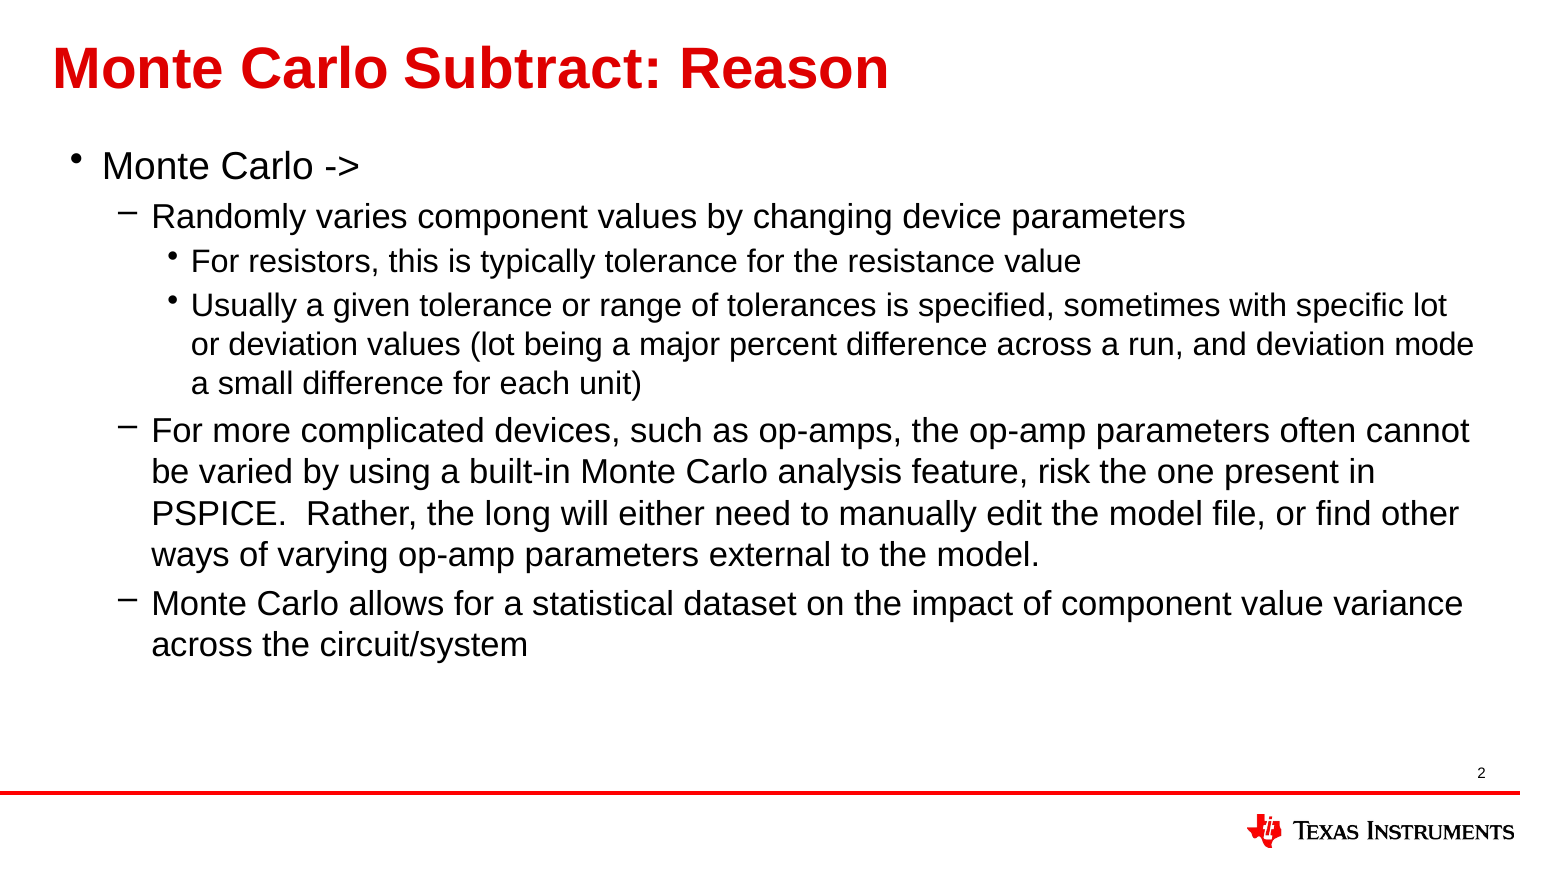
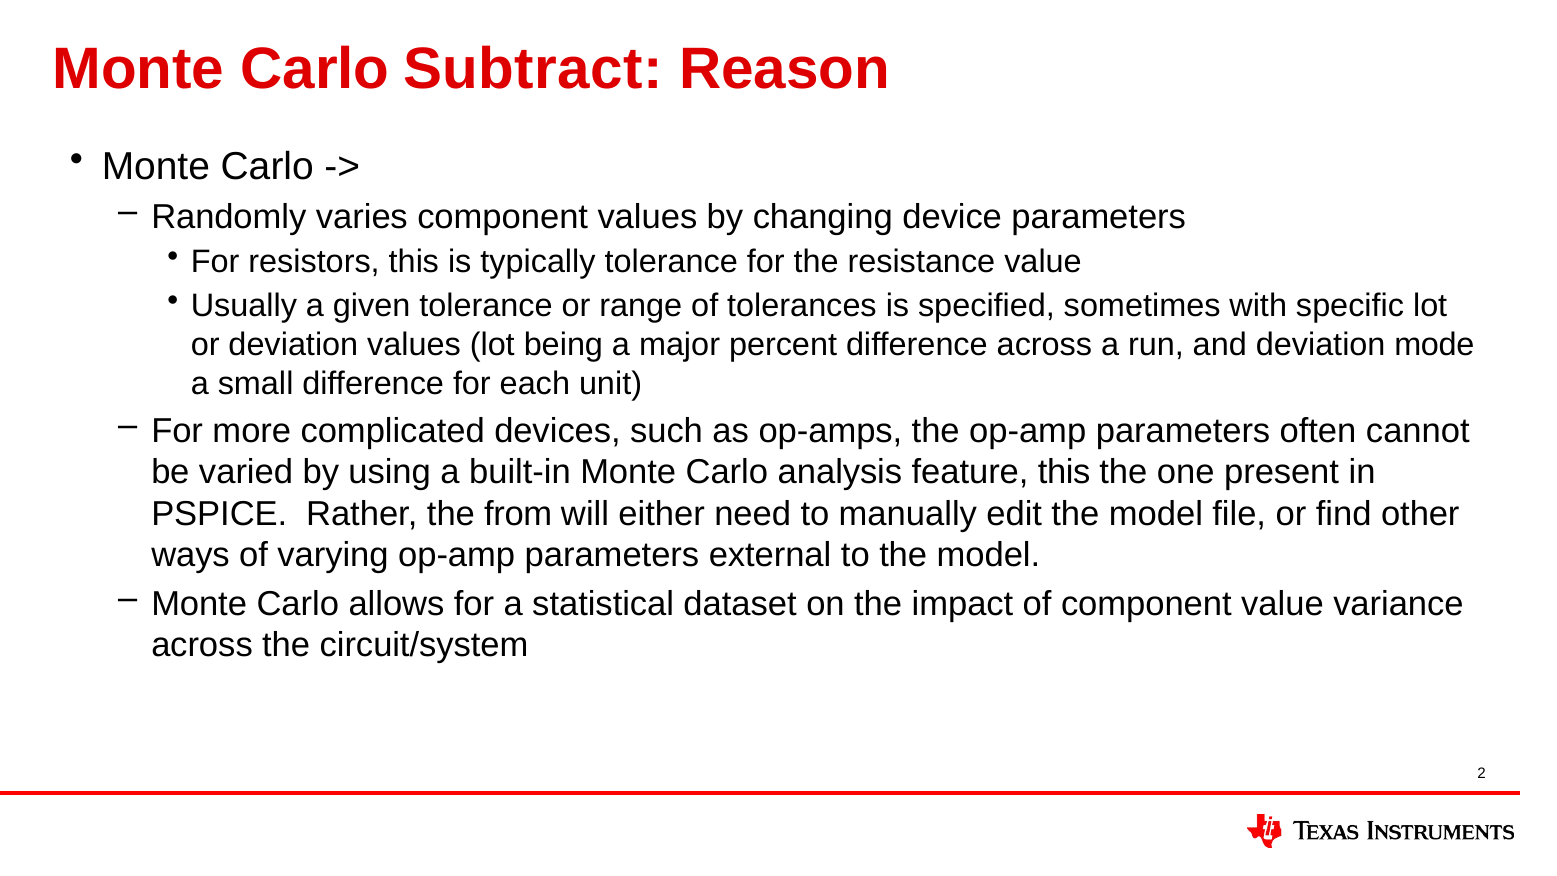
feature risk: risk -> this
long: long -> from
